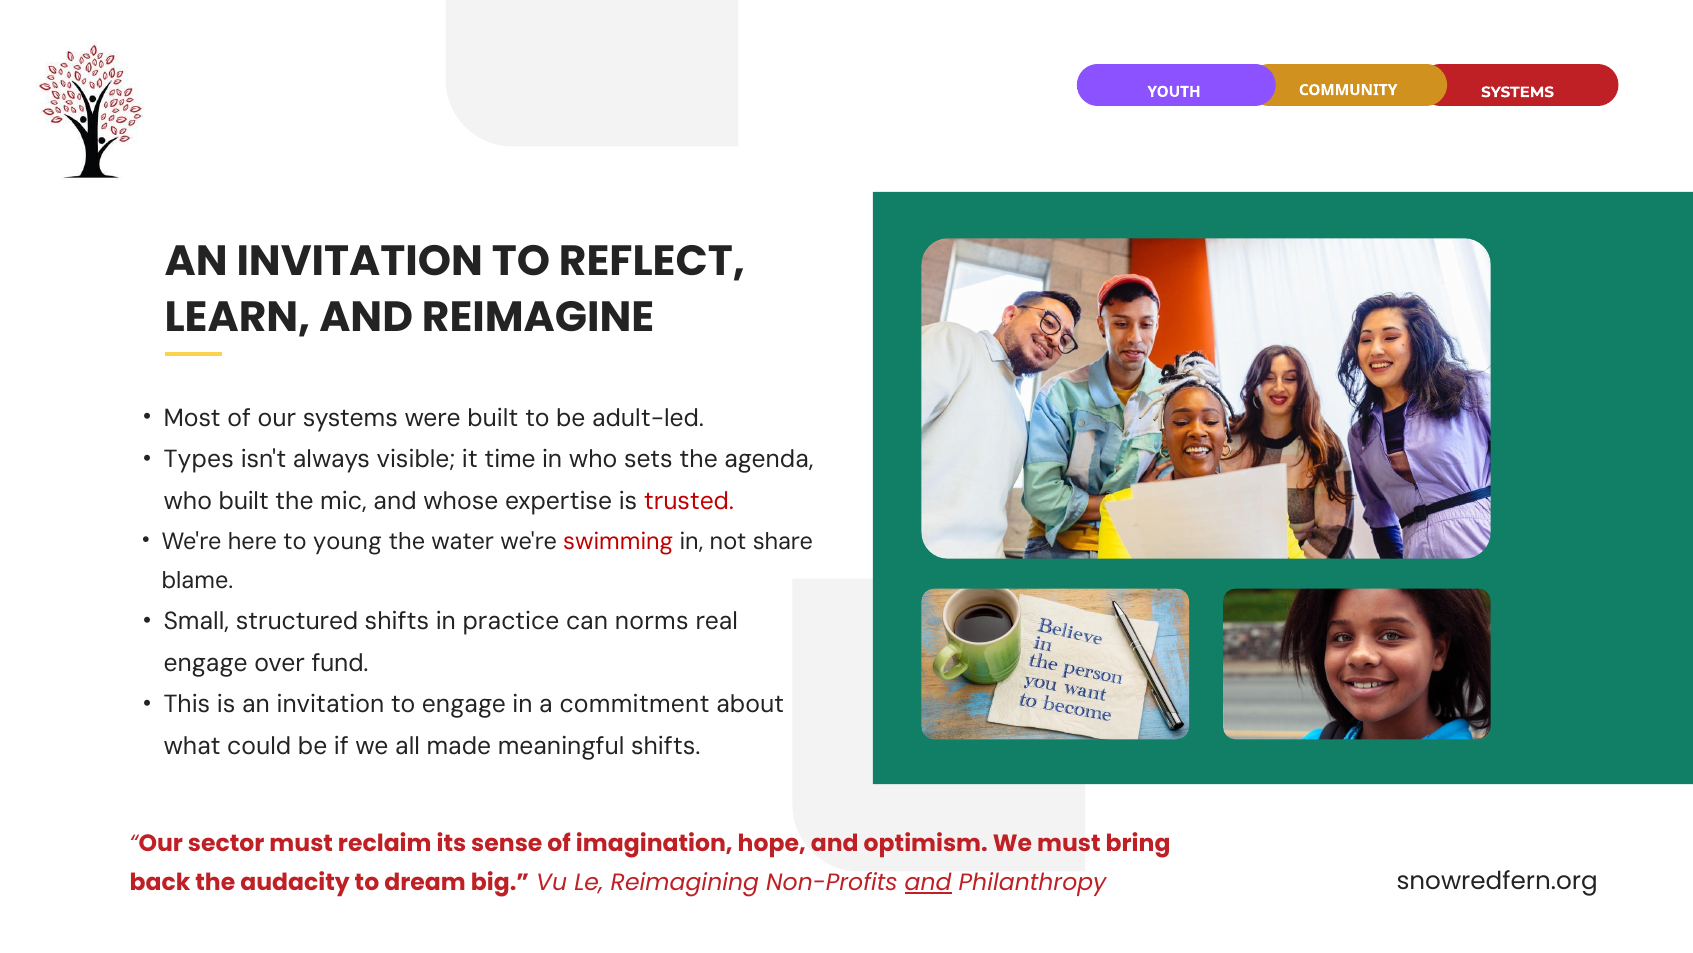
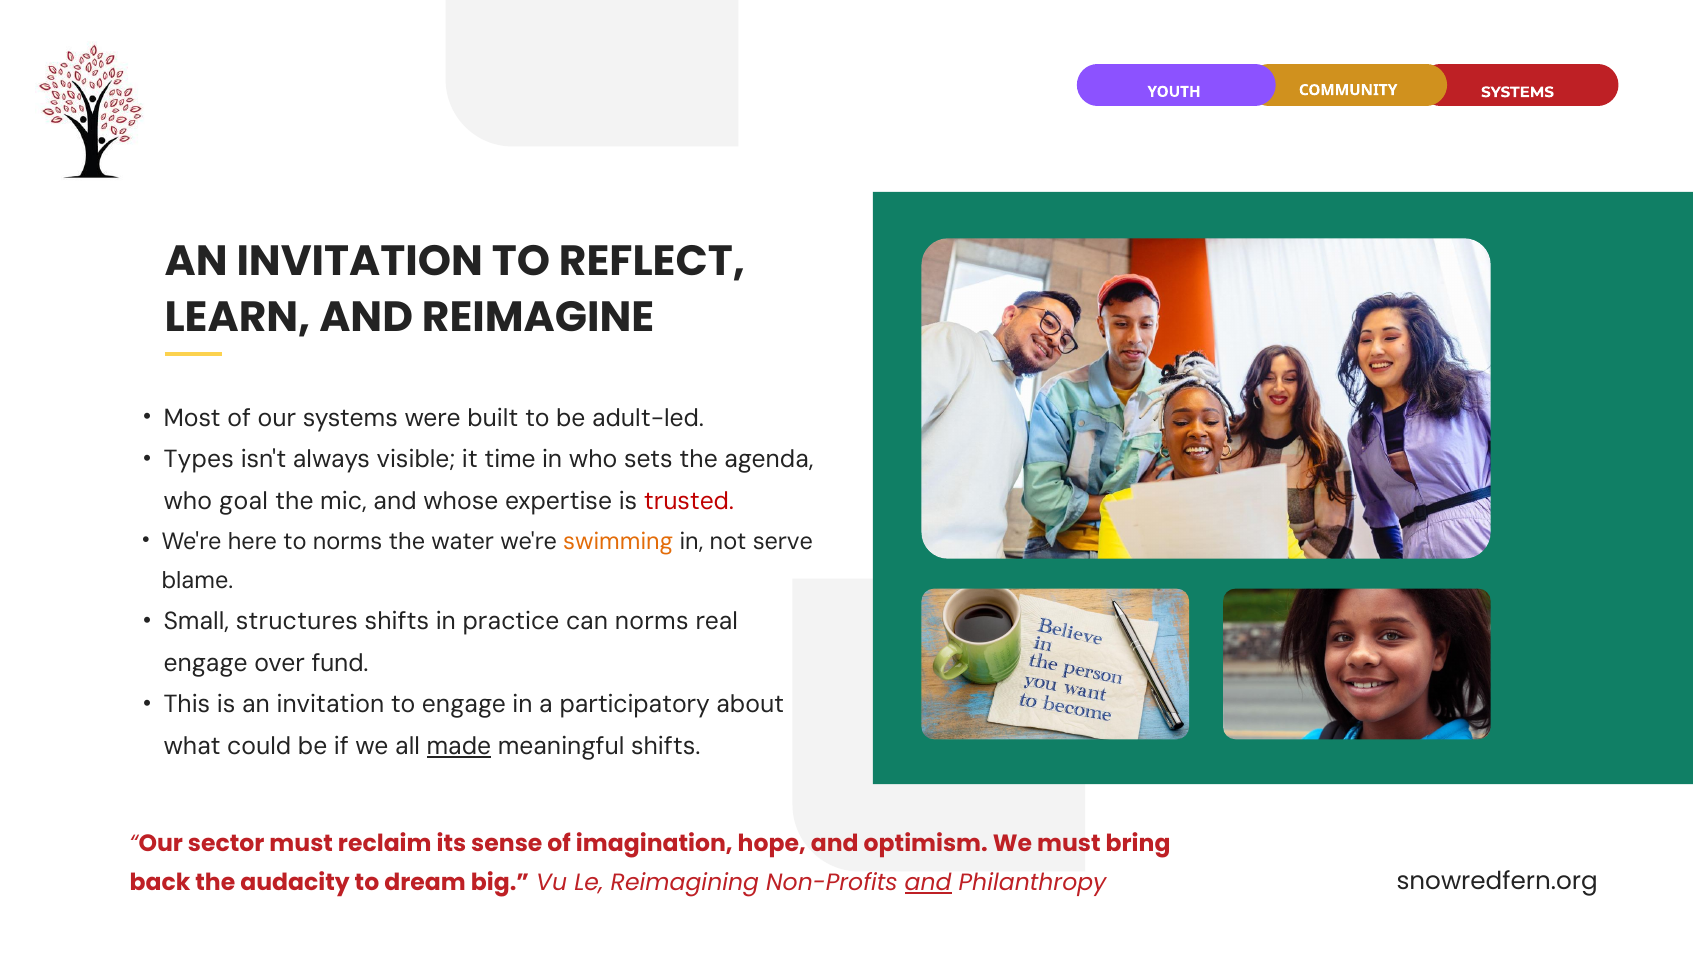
who built: built -> goal
to young: young -> norms
swimming colour: red -> orange
share: share -> serve
structured: structured -> structures
commitment: commitment -> participatory
made underline: none -> present
